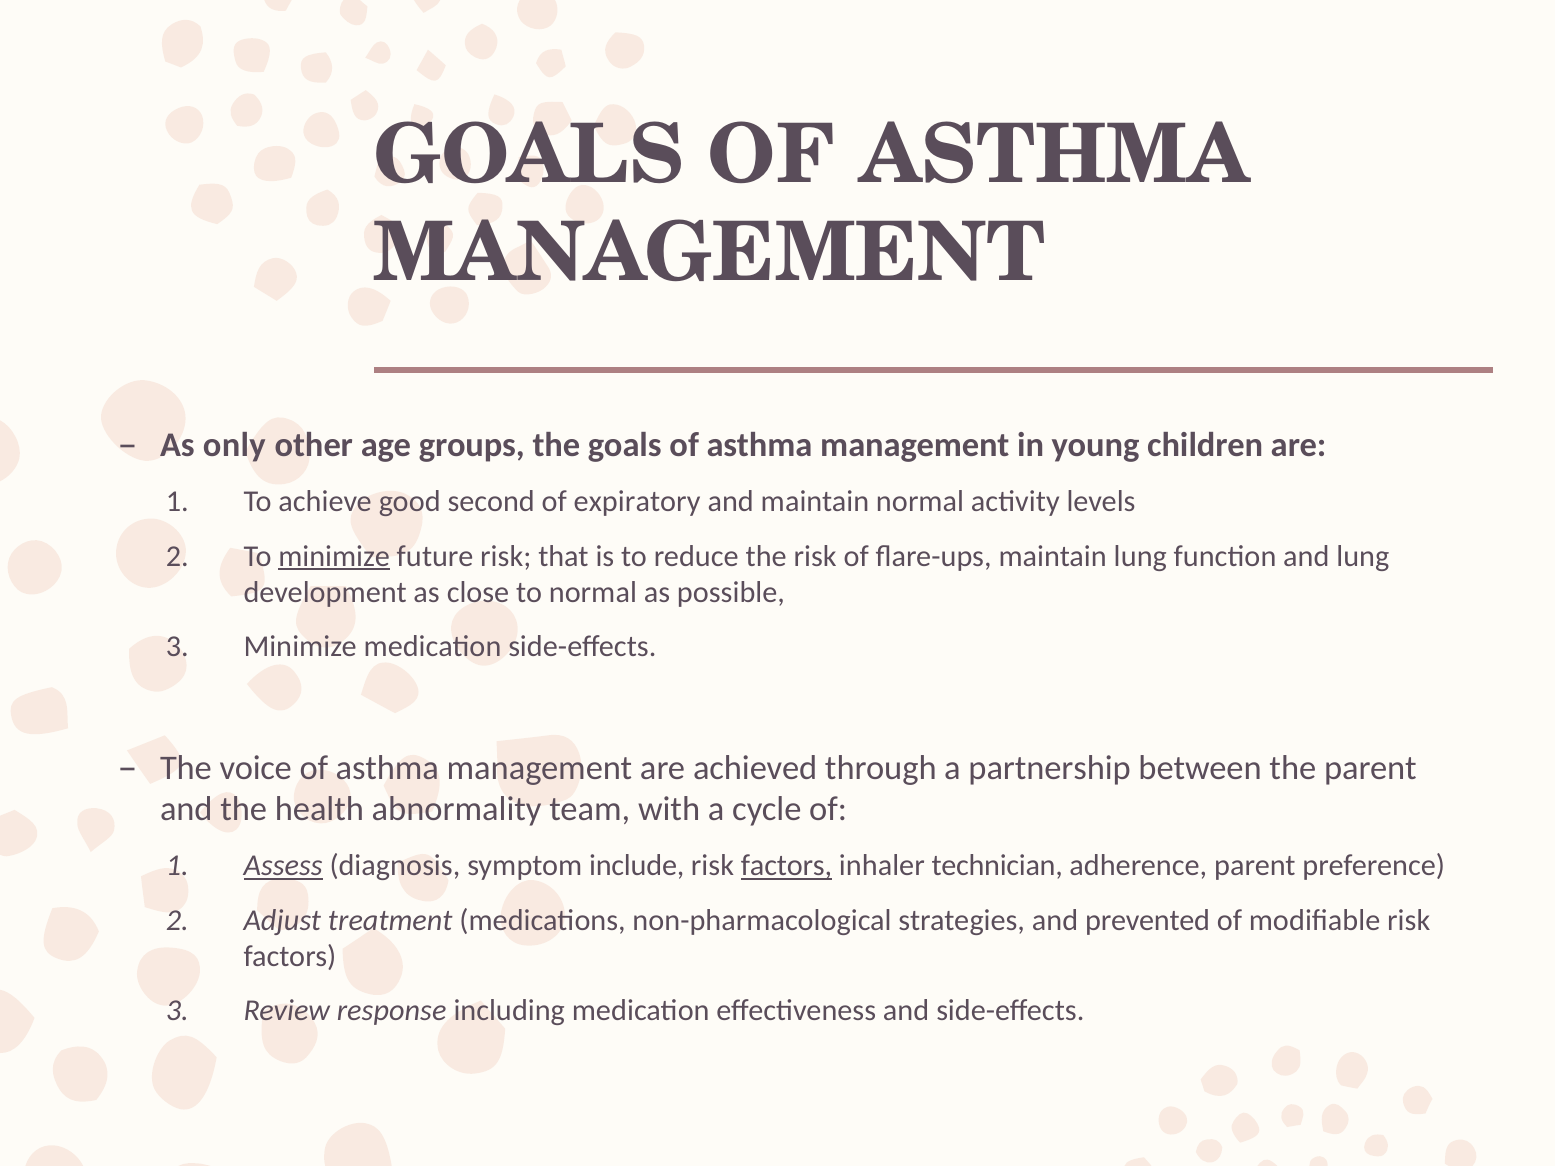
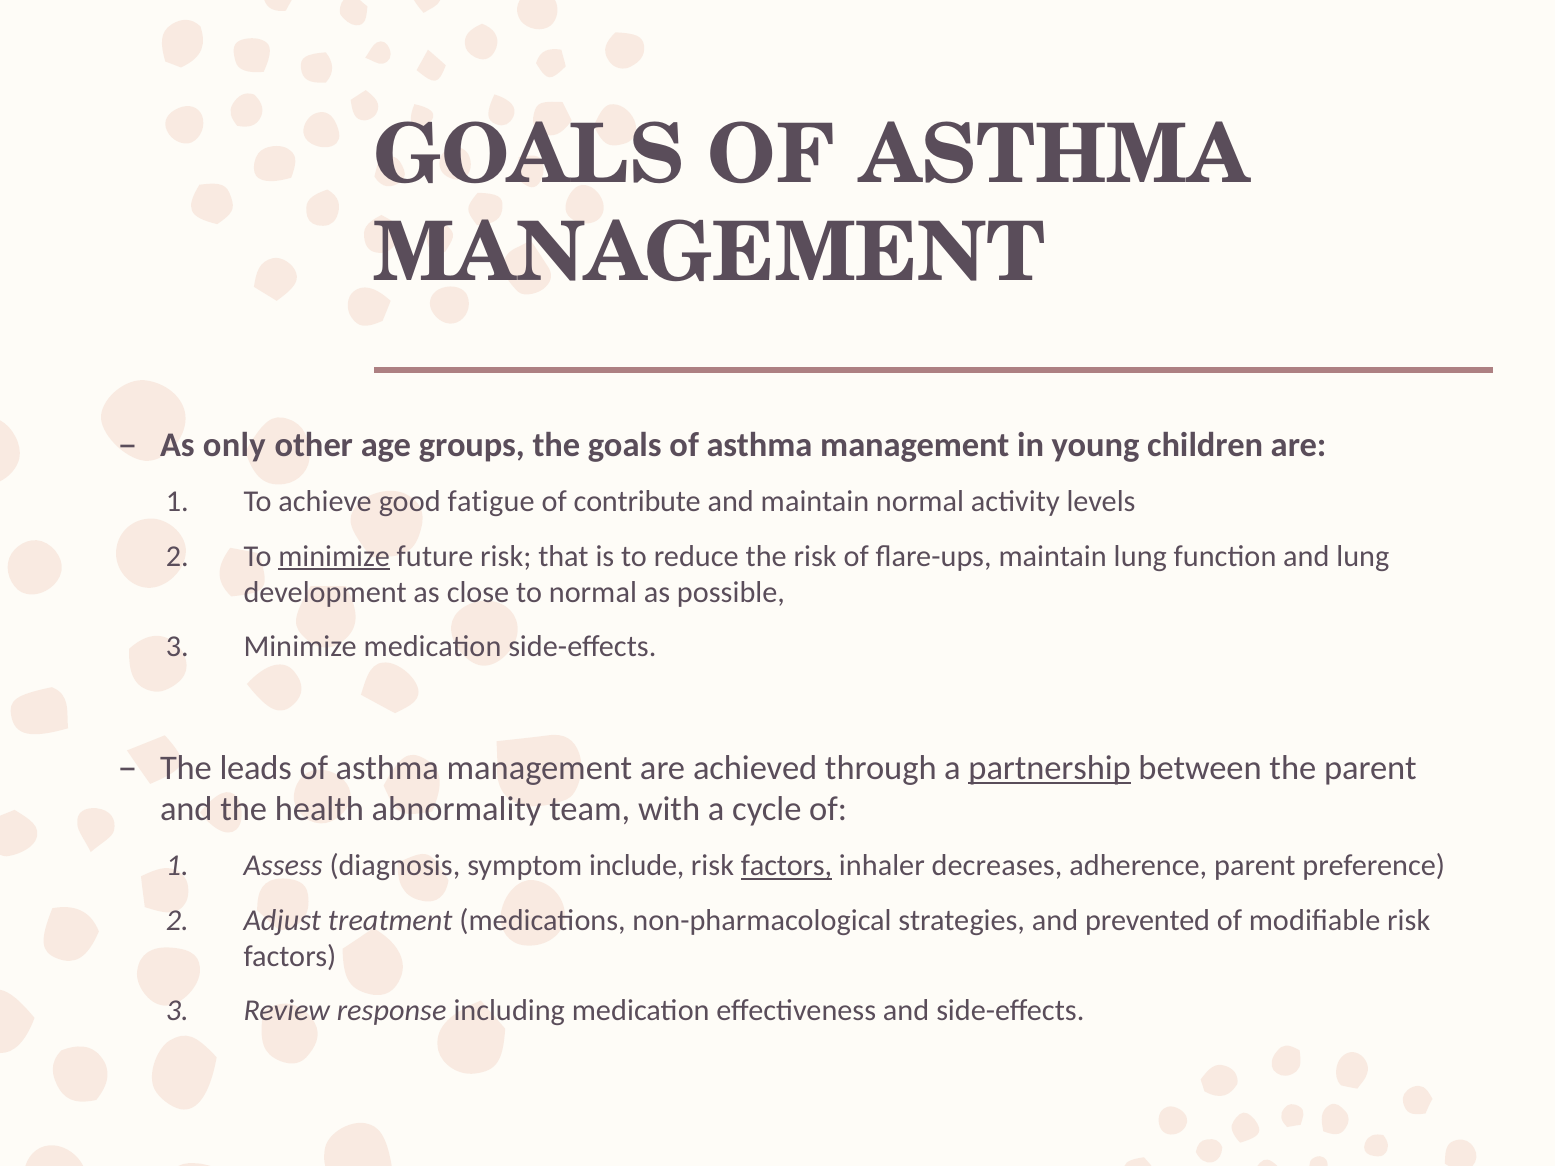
second: second -> fatigue
expiratory: expiratory -> contribute
voice: voice -> leads
partnership underline: none -> present
Assess underline: present -> none
technician: technician -> decreases
